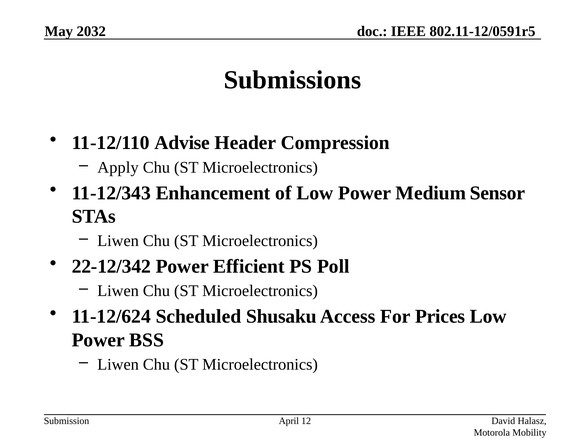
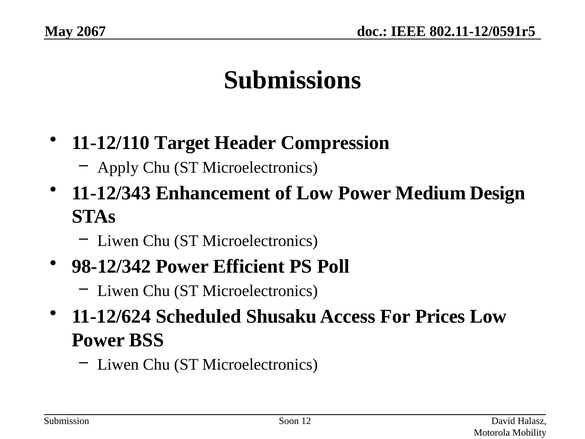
2032: 2032 -> 2067
Advise: Advise -> Target
Sensor: Sensor -> Design
22-12/342: 22-12/342 -> 98-12/342
April: April -> Soon
